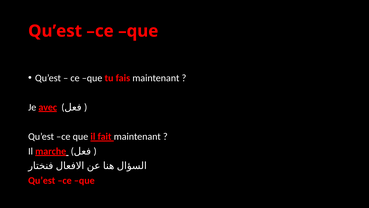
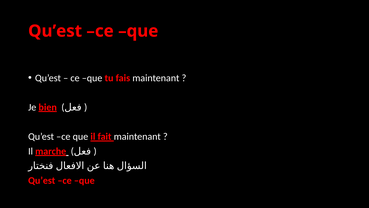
avec: avec -> bien
